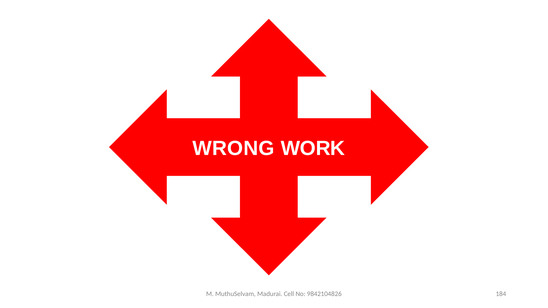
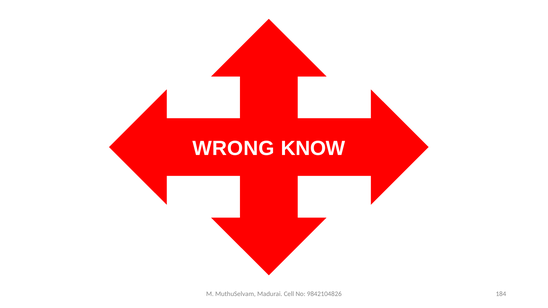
WORK: WORK -> KNOW
